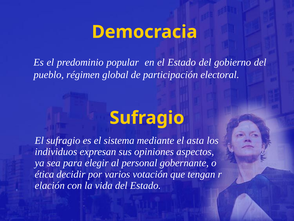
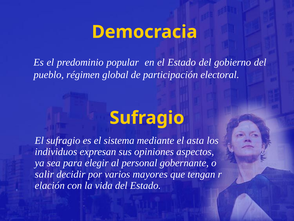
ética: ética -> salir
votación: votación -> mayores
